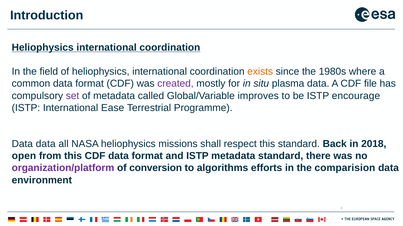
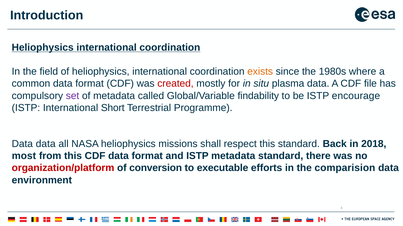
created colour: purple -> red
improves: improves -> findability
Ease: Ease -> Short
open: open -> most
organization/platform colour: purple -> red
algorithms: algorithms -> executable
